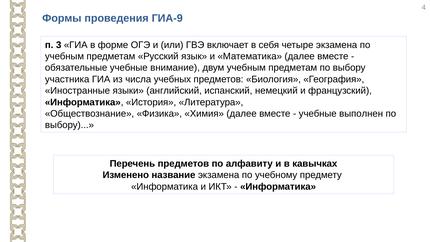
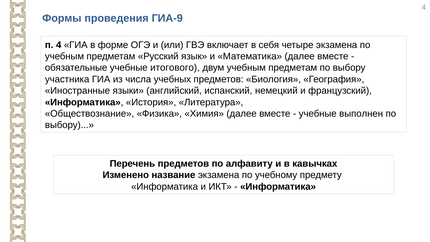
п 3: 3 -> 4
внимание: внимание -> итогового
